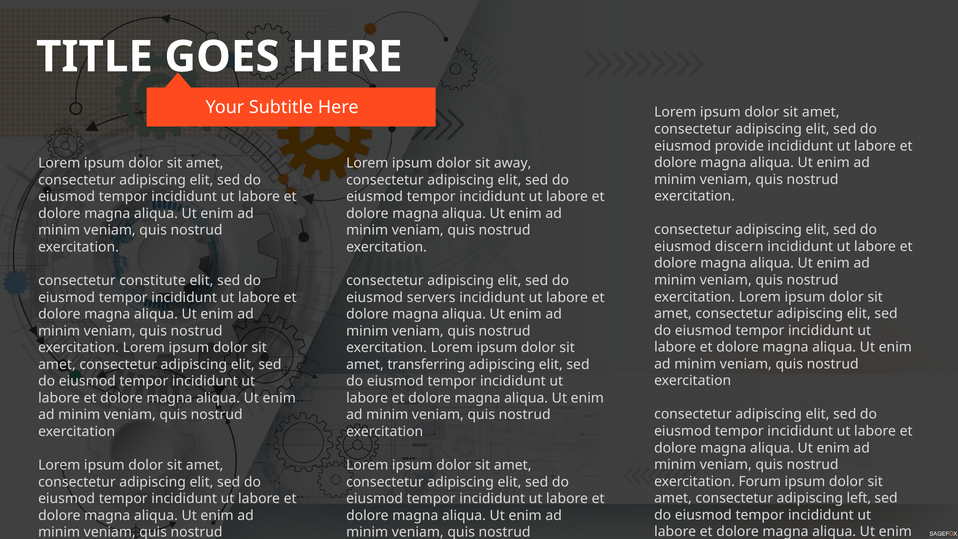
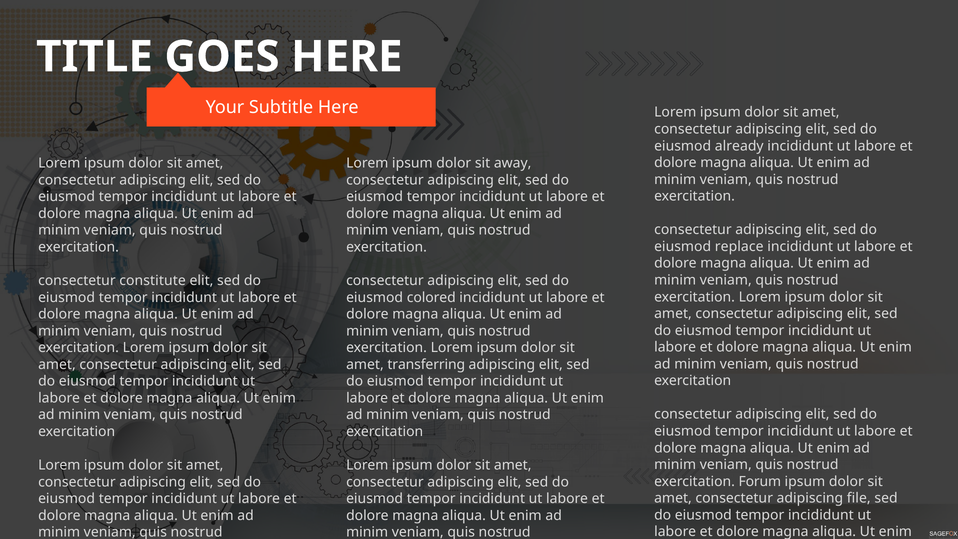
provide: provide -> already
discern: discern -> replace
servers: servers -> colored
left: left -> file
